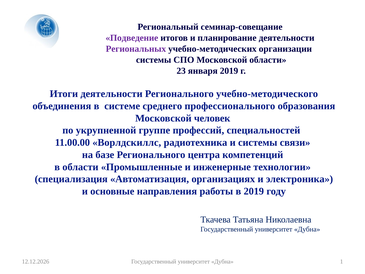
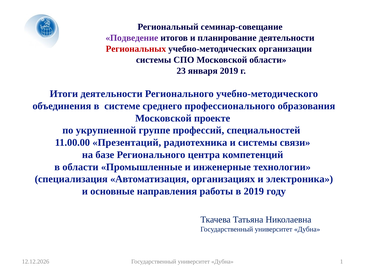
Региональных colour: purple -> red
человек: человек -> проекте
Ворлдскиллс: Ворлдскиллс -> Презентаций
